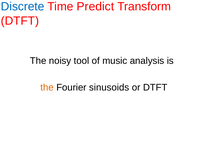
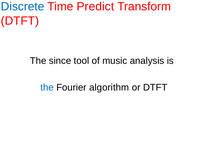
noisy: noisy -> since
the at (47, 87) colour: orange -> blue
sinusoids: sinusoids -> algorithm
